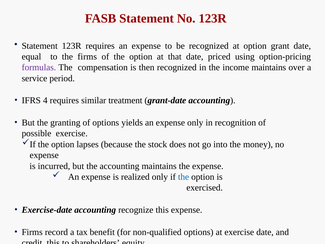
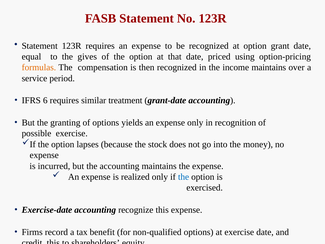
the firms: firms -> gives
formulas colour: purple -> orange
4: 4 -> 6
